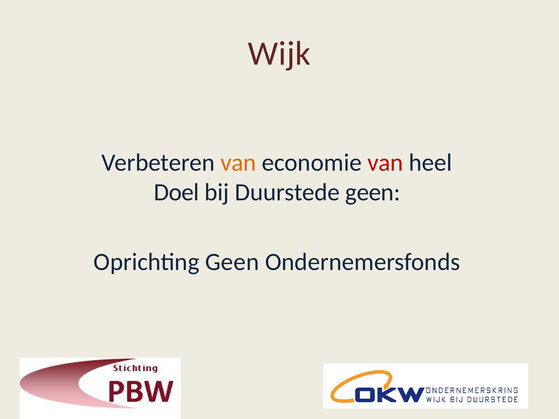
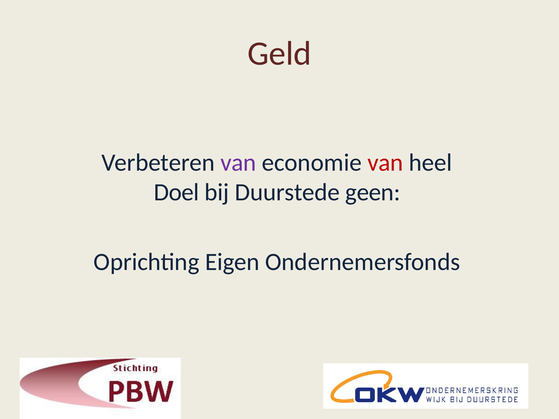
Wijk: Wijk -> Geld
van at (238, 163) colour: orange -> purple
Oprichting Geen: Geen -> Eigen
